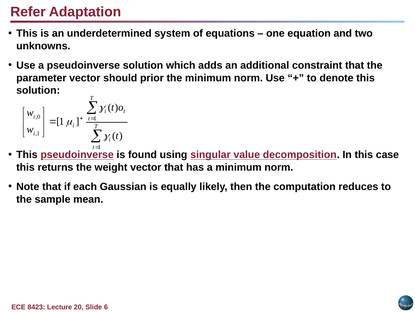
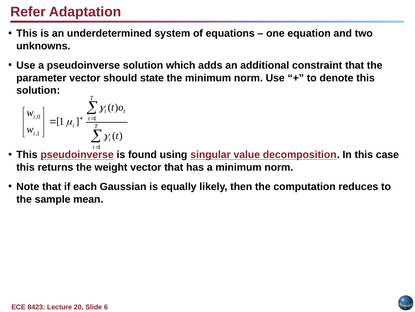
prior: prior -> state
